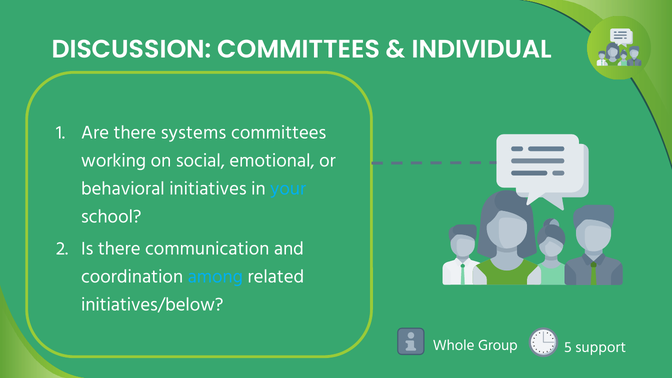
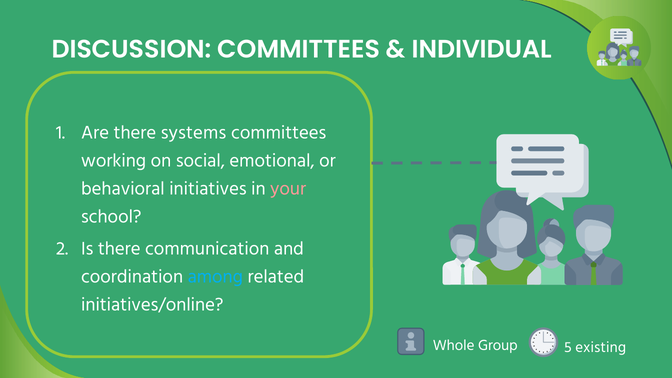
your colour: light blue -> pink
initiatives/below: initiatives/below -> initiatives/online
support: support -> existing
